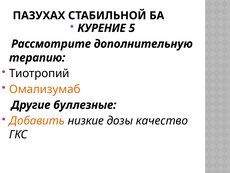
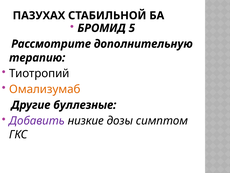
КУРЕНИЕ: КУРЕНИЕ -> БРОМИД
Добавить colour: orange -> purple
качество: качество -> симптом
